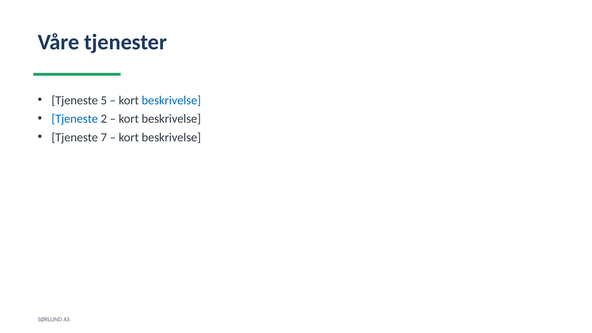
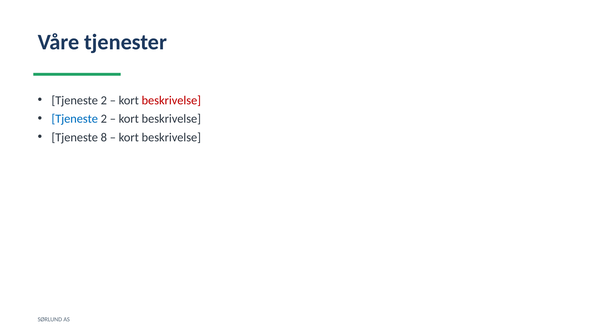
5 at (104, 100): 5 -> 2
beskrivelse at (171, 100) colour: blue -> red
7: 7 -> 8
